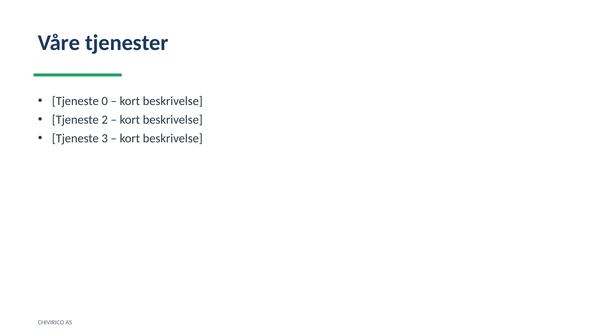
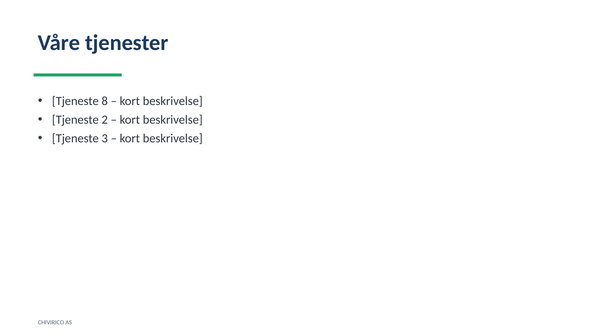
0: 0 -> 8
